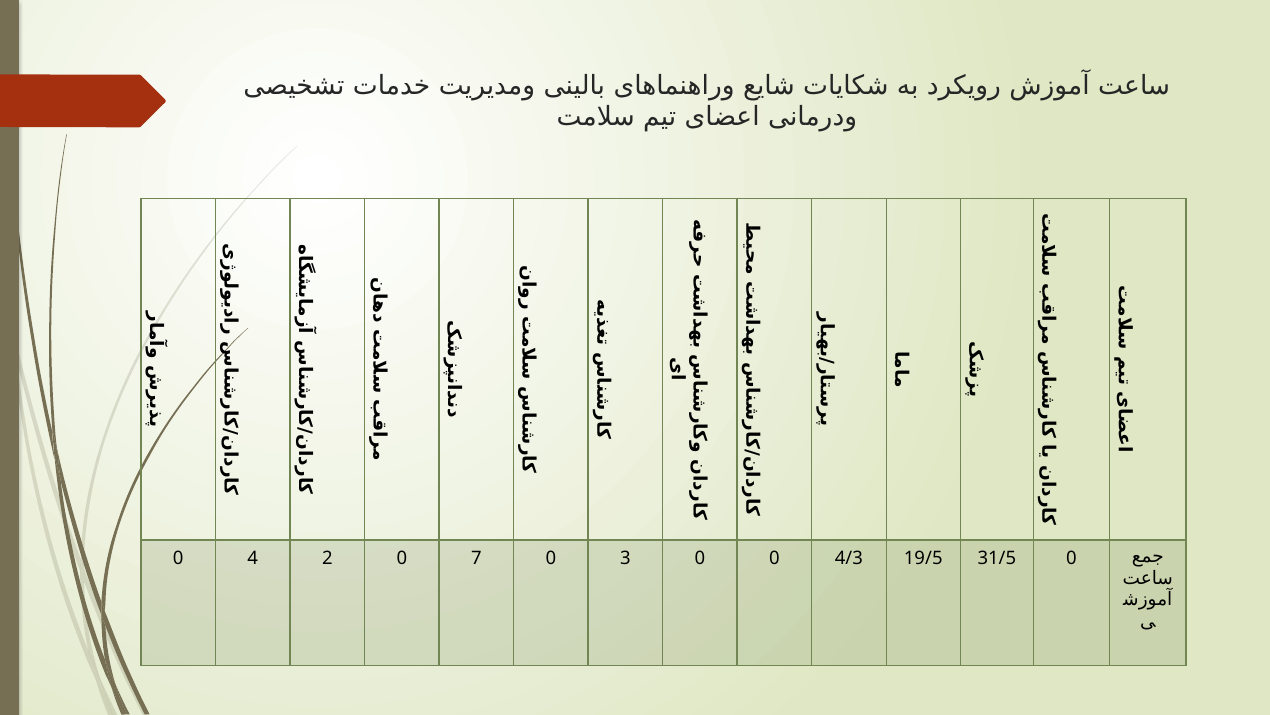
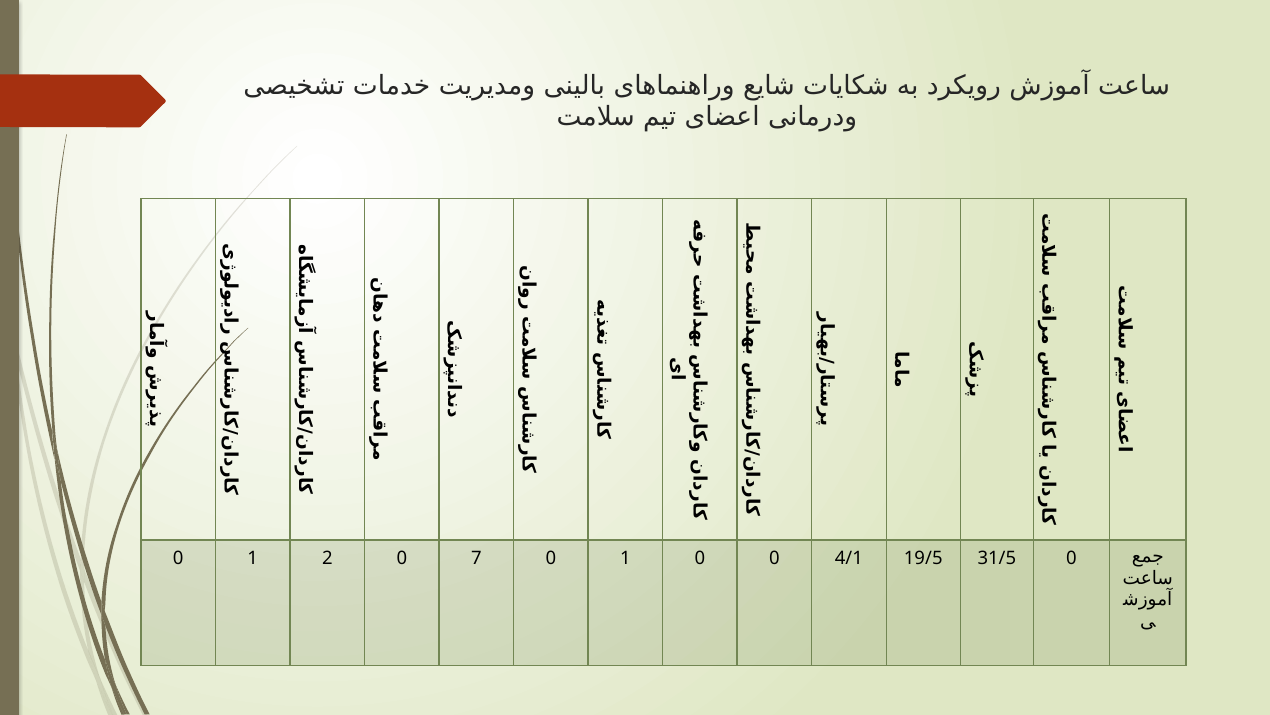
4 at (253, 558): 4 -> 1
7 0 3: 3 -> 1
4/3: 4/3 -> 4/1
